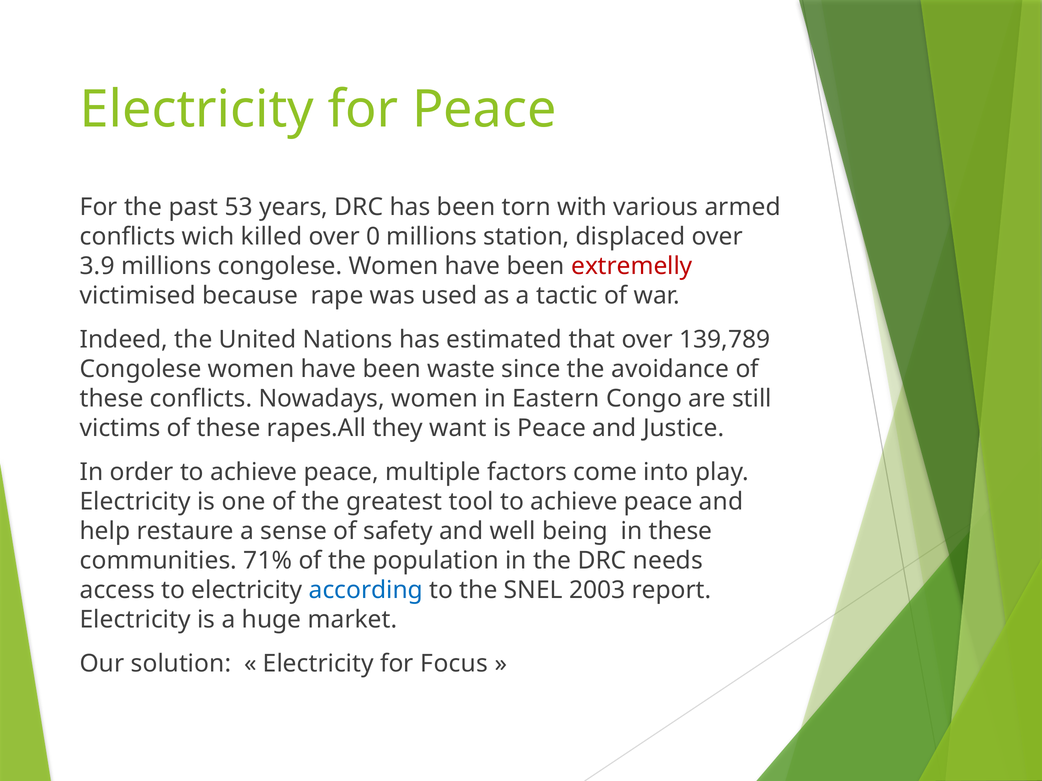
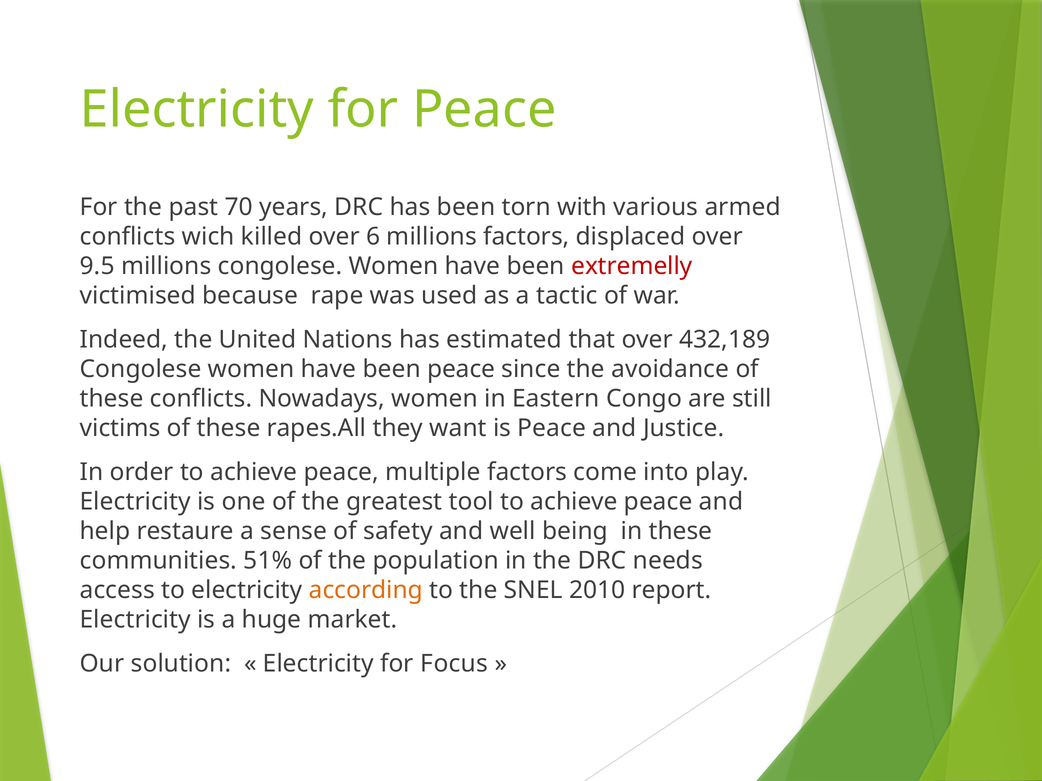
53: 53 -> 70
0: 0 -> 6
millions station: station -> factors
3.9: 3.9 -> 9.5
139,789: 139,789 -> 432,189
been waste: waste -> peace
71%: 71% -> 51%
according colour: blue -> orange
2003: 2003 -> 2010
